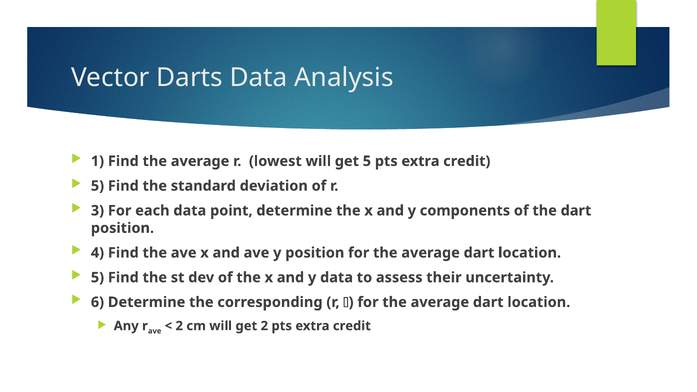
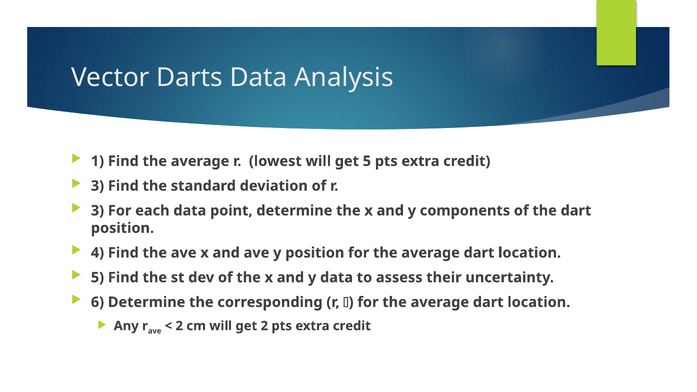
5 at (97, 186): 5 -> 3
